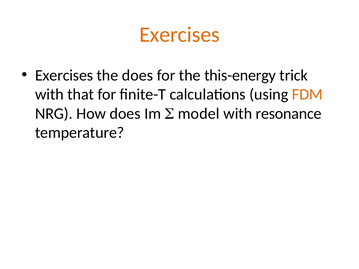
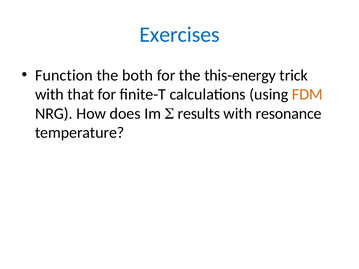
Exercises at (180, 35) colour: orange -> blue
Exercises at (64, 75): Exercises -> Function
the does: does -> both
model: model -> results
